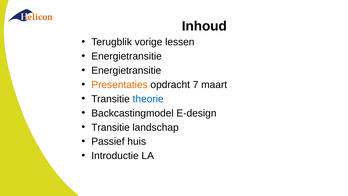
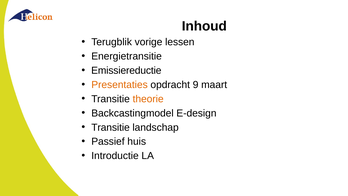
Energietransitie at (126, 70): Energietransitie -> Emissiereductie
7: 7 -> 9
theorie colour: blue -> orange
